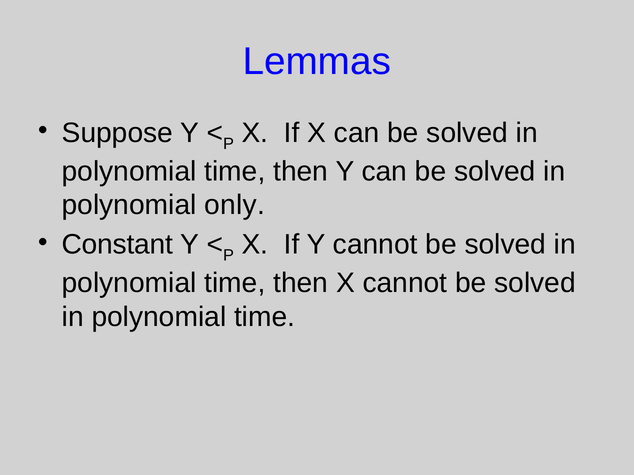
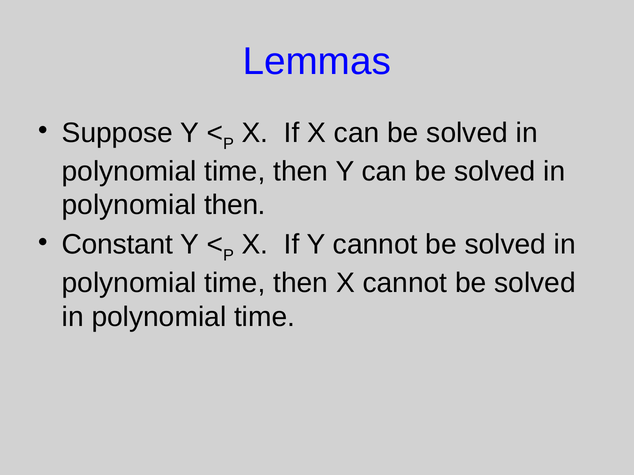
polynomial only: only -> then
